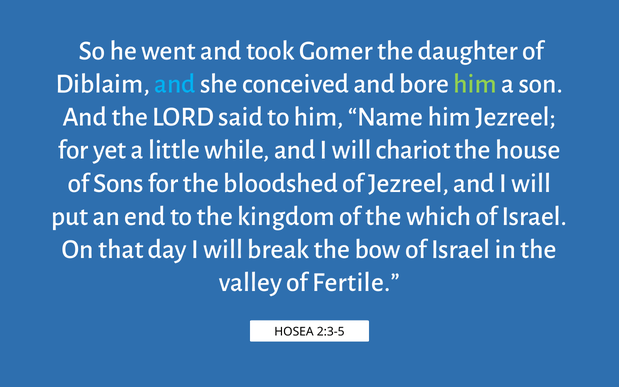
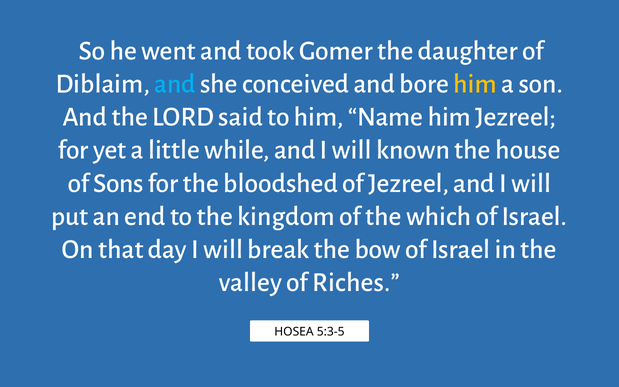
him at (475, 84) colour: light green -> yellow
chariot: chariot -> known
Fertile: Fertile -> Riches
2:3-5: 2:3-5 -> 5:3-5
